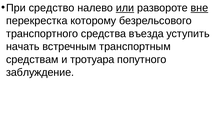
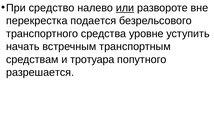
вне underline: present -> none
которому: которому -> подается
въезда: въезда -> уровне
заблуждение: заблуждение -> разрешается
